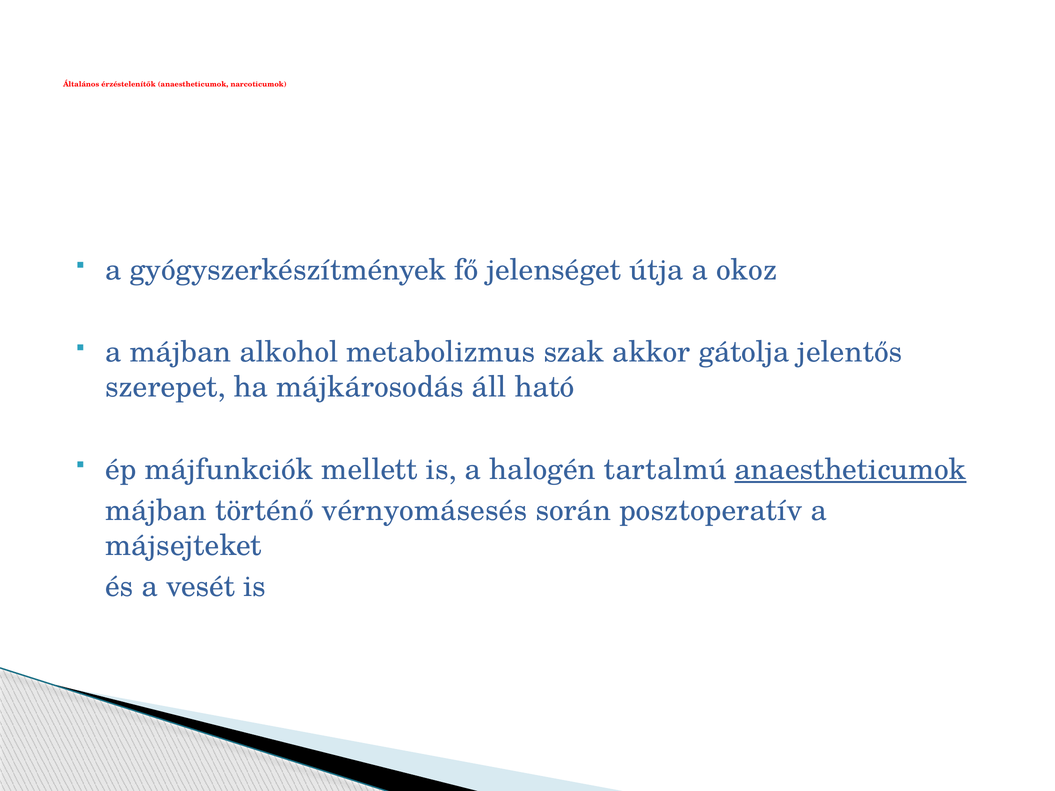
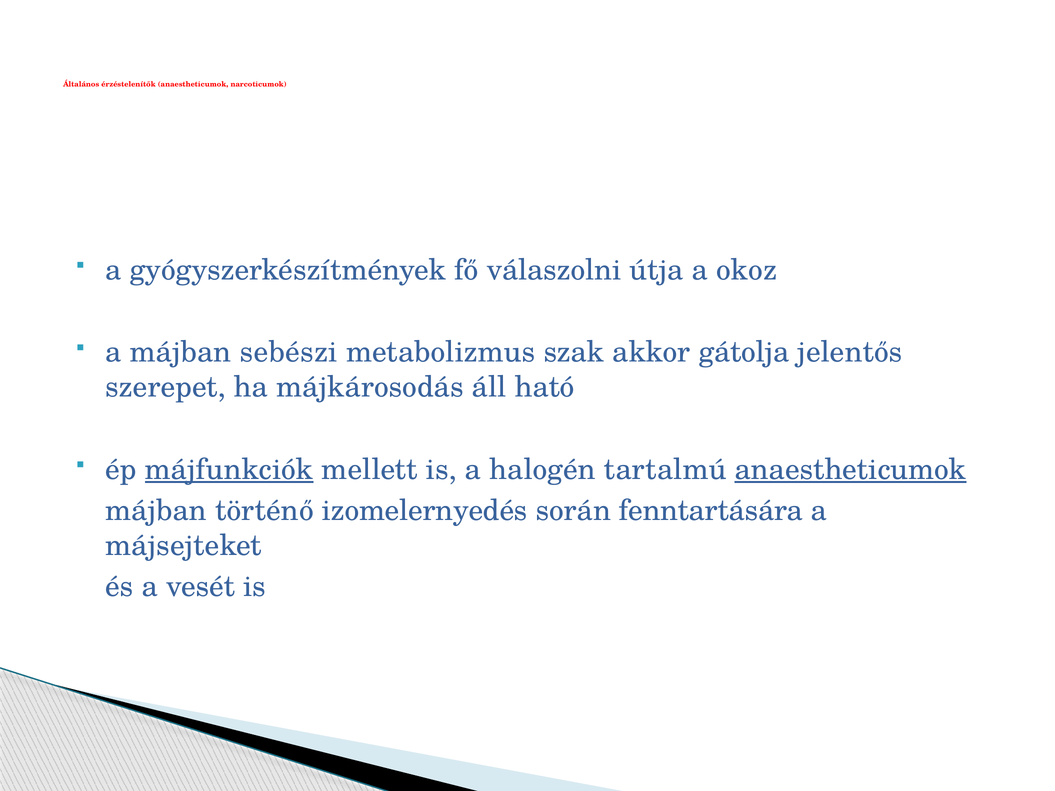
jelenséget: jelenséget -> válaszolni
alkohol: alkohol -> sebészi
májfunkciók underline: none -> present
vérnyomásesés: vérnyomásesés -> izomelernyedés
posztoperatív: posztoperatív -> fenntartására
